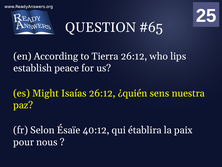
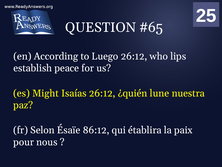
Tierra: Tierra -> Luego
sens: sens -> lune
40:12: 40:12 -> 86:12
